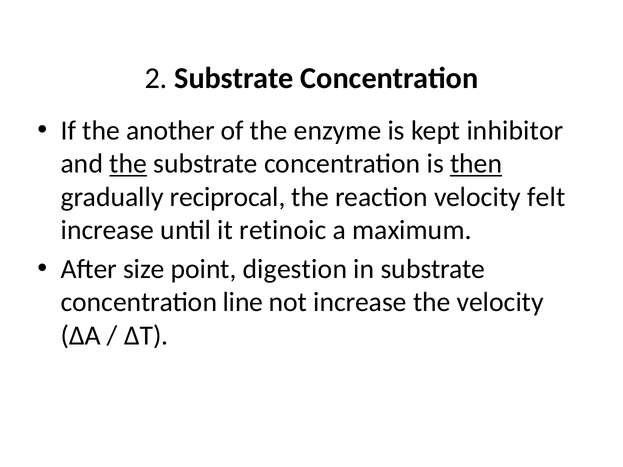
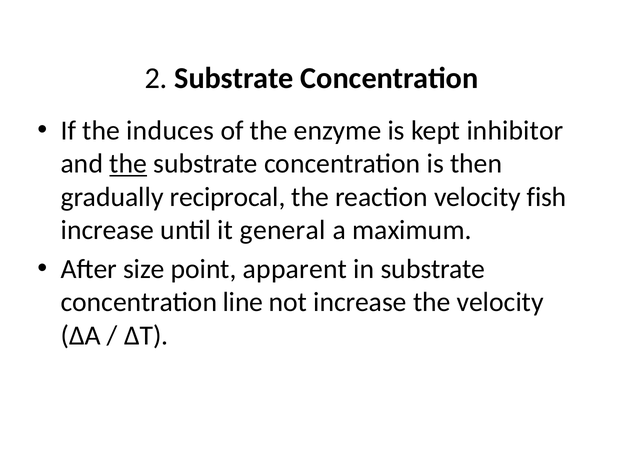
another: another -> induces
then underline: present -> none
felt: felt -> fish
retinoic: retinoic -> general
digestion: digestion -> apparent
